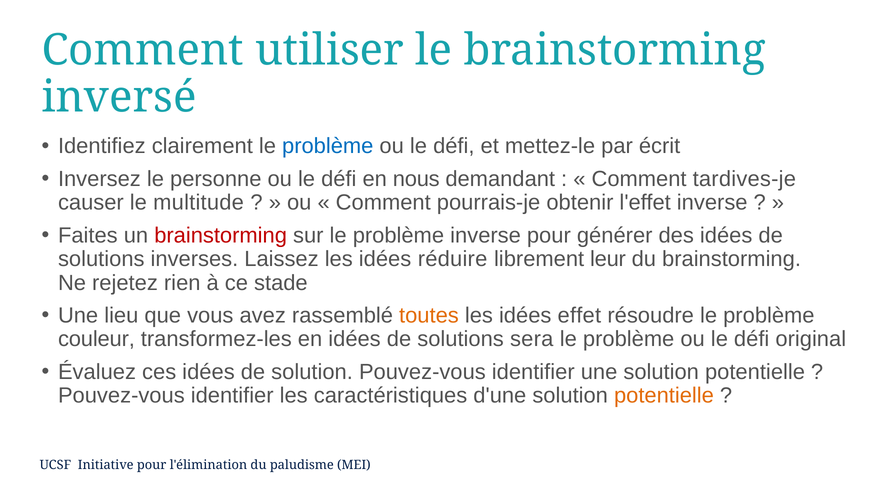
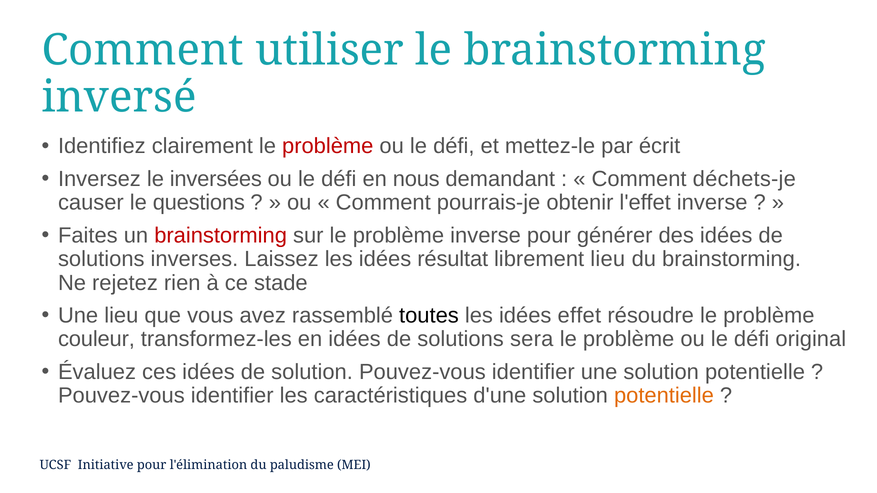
problème at (328, 146) colour: blue -> red
personne: personne -> inversées
tardives-je: tardives-je -> déchets-je
multitude: multitude -> questions
réduire: réduire -> résultat
librement leur: leur -> lieu
toutes colour: orange -> black
